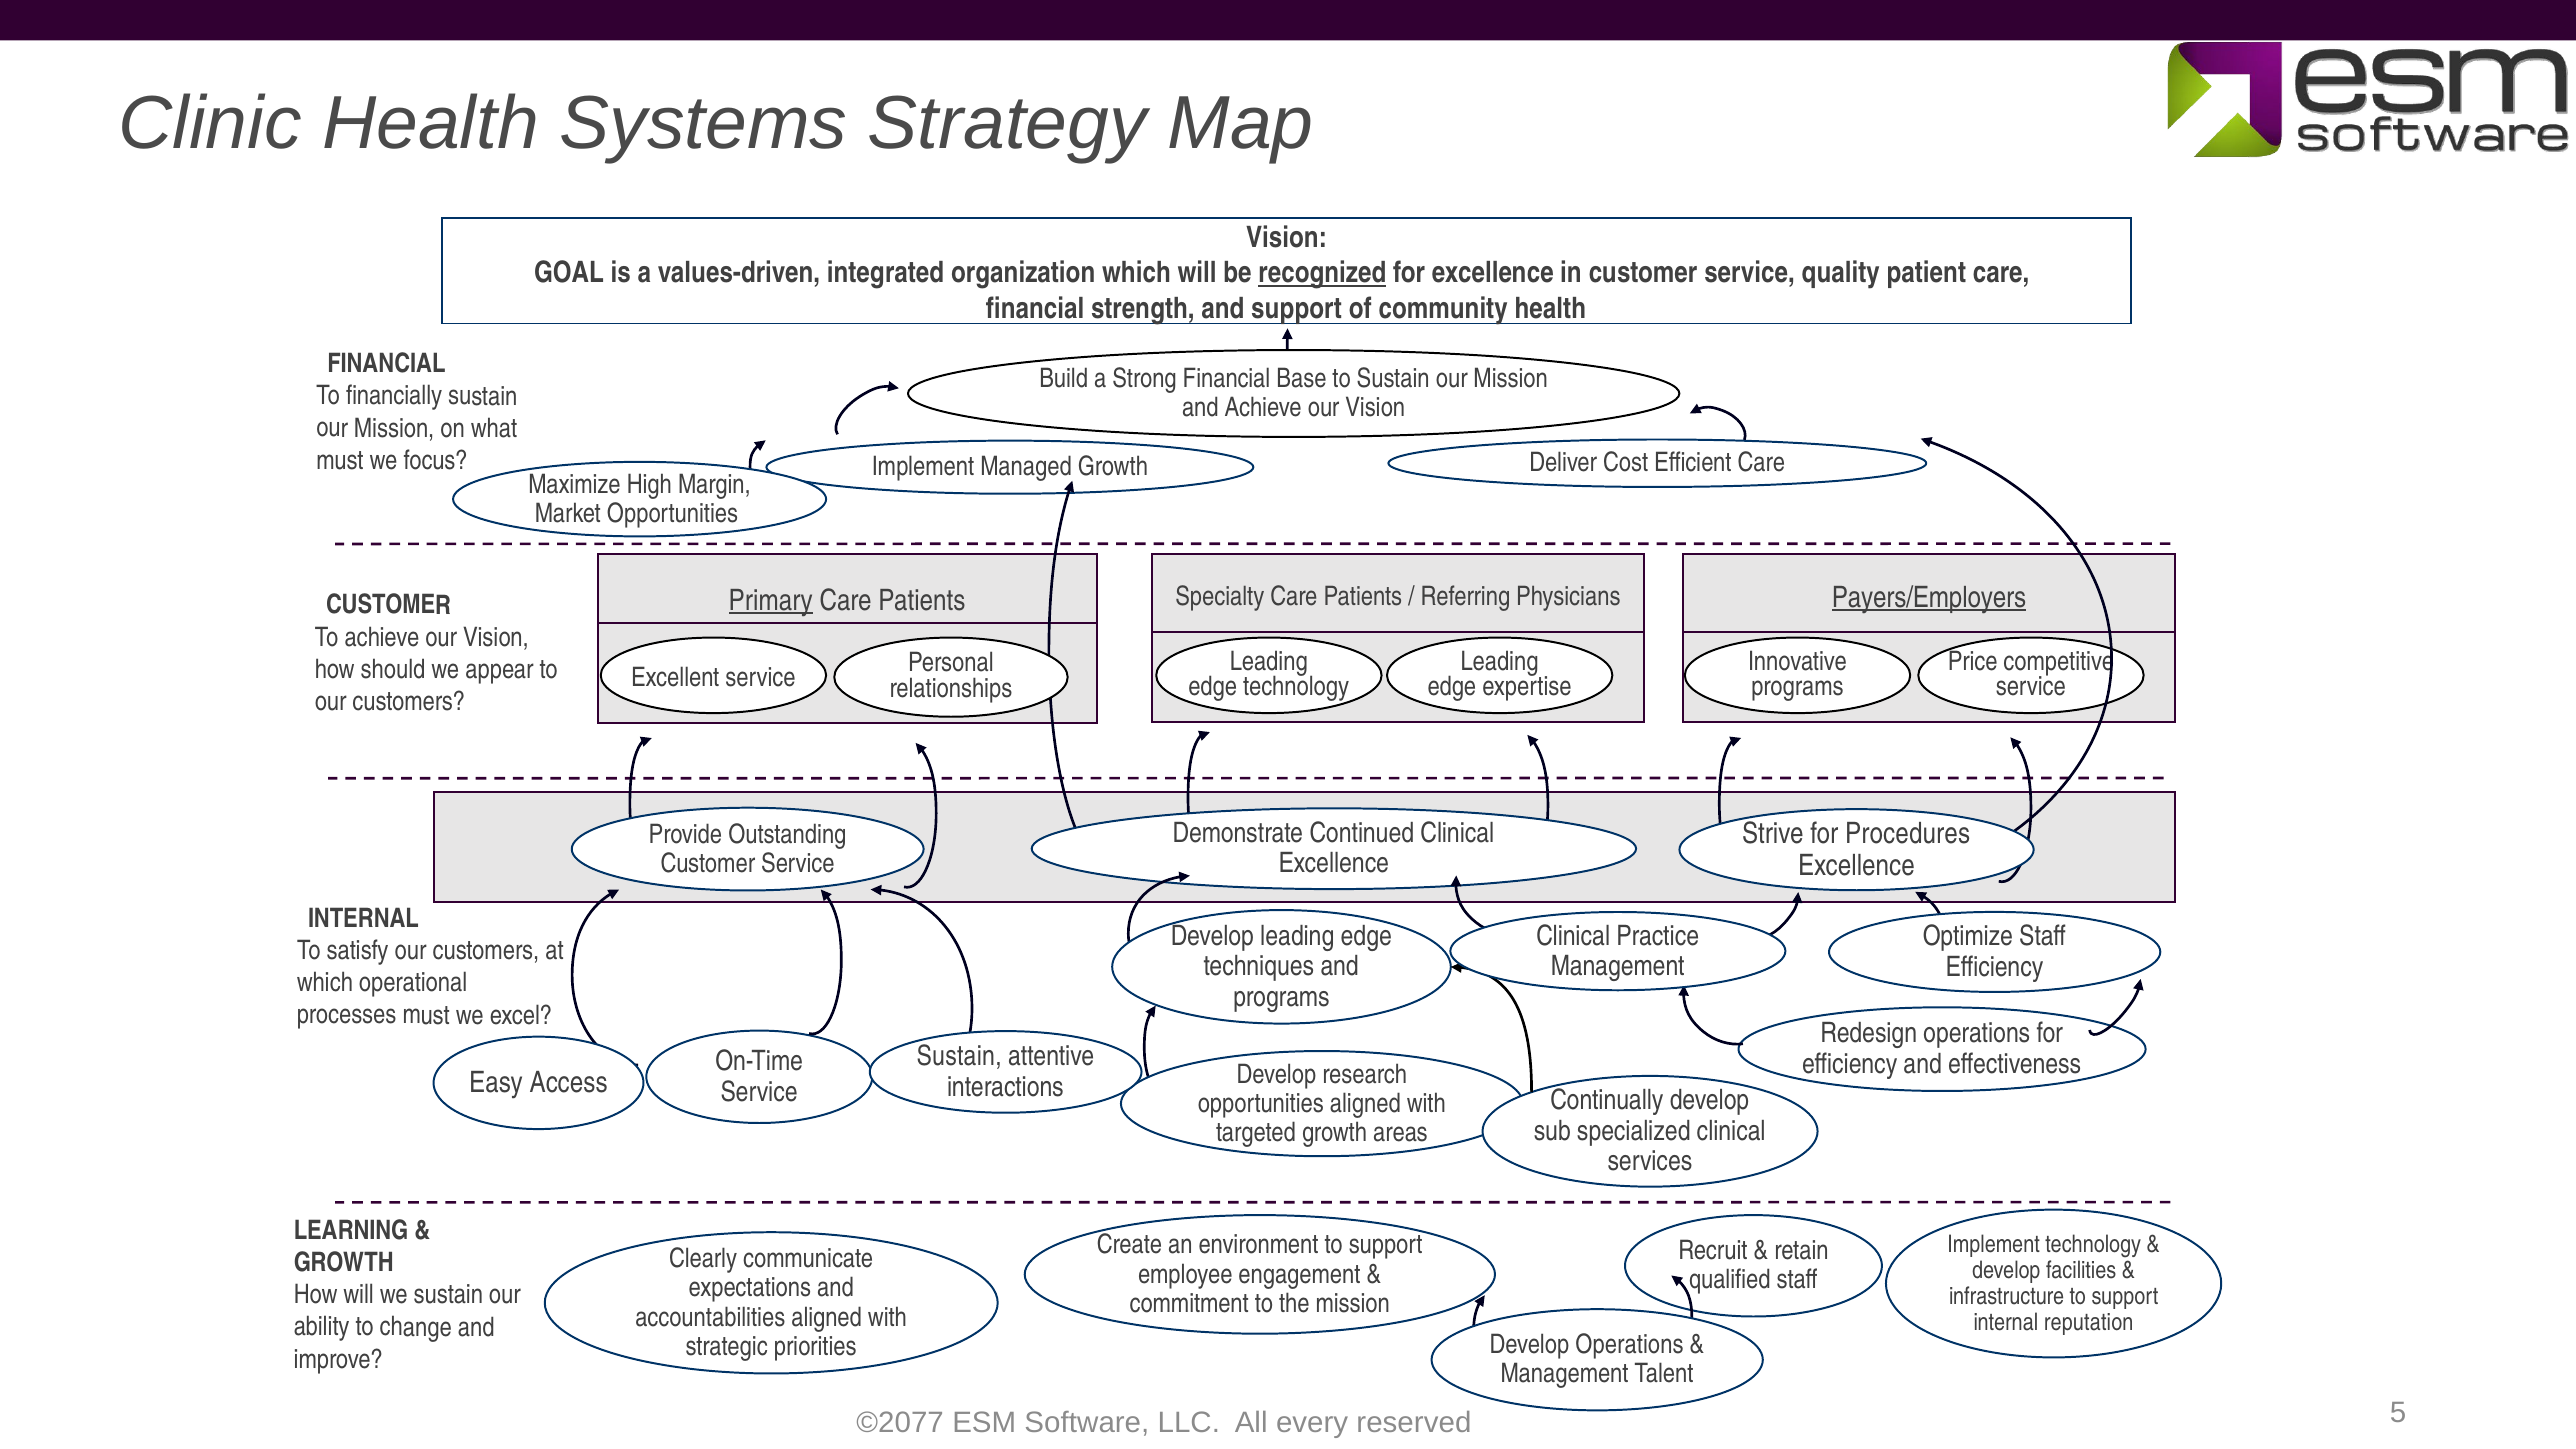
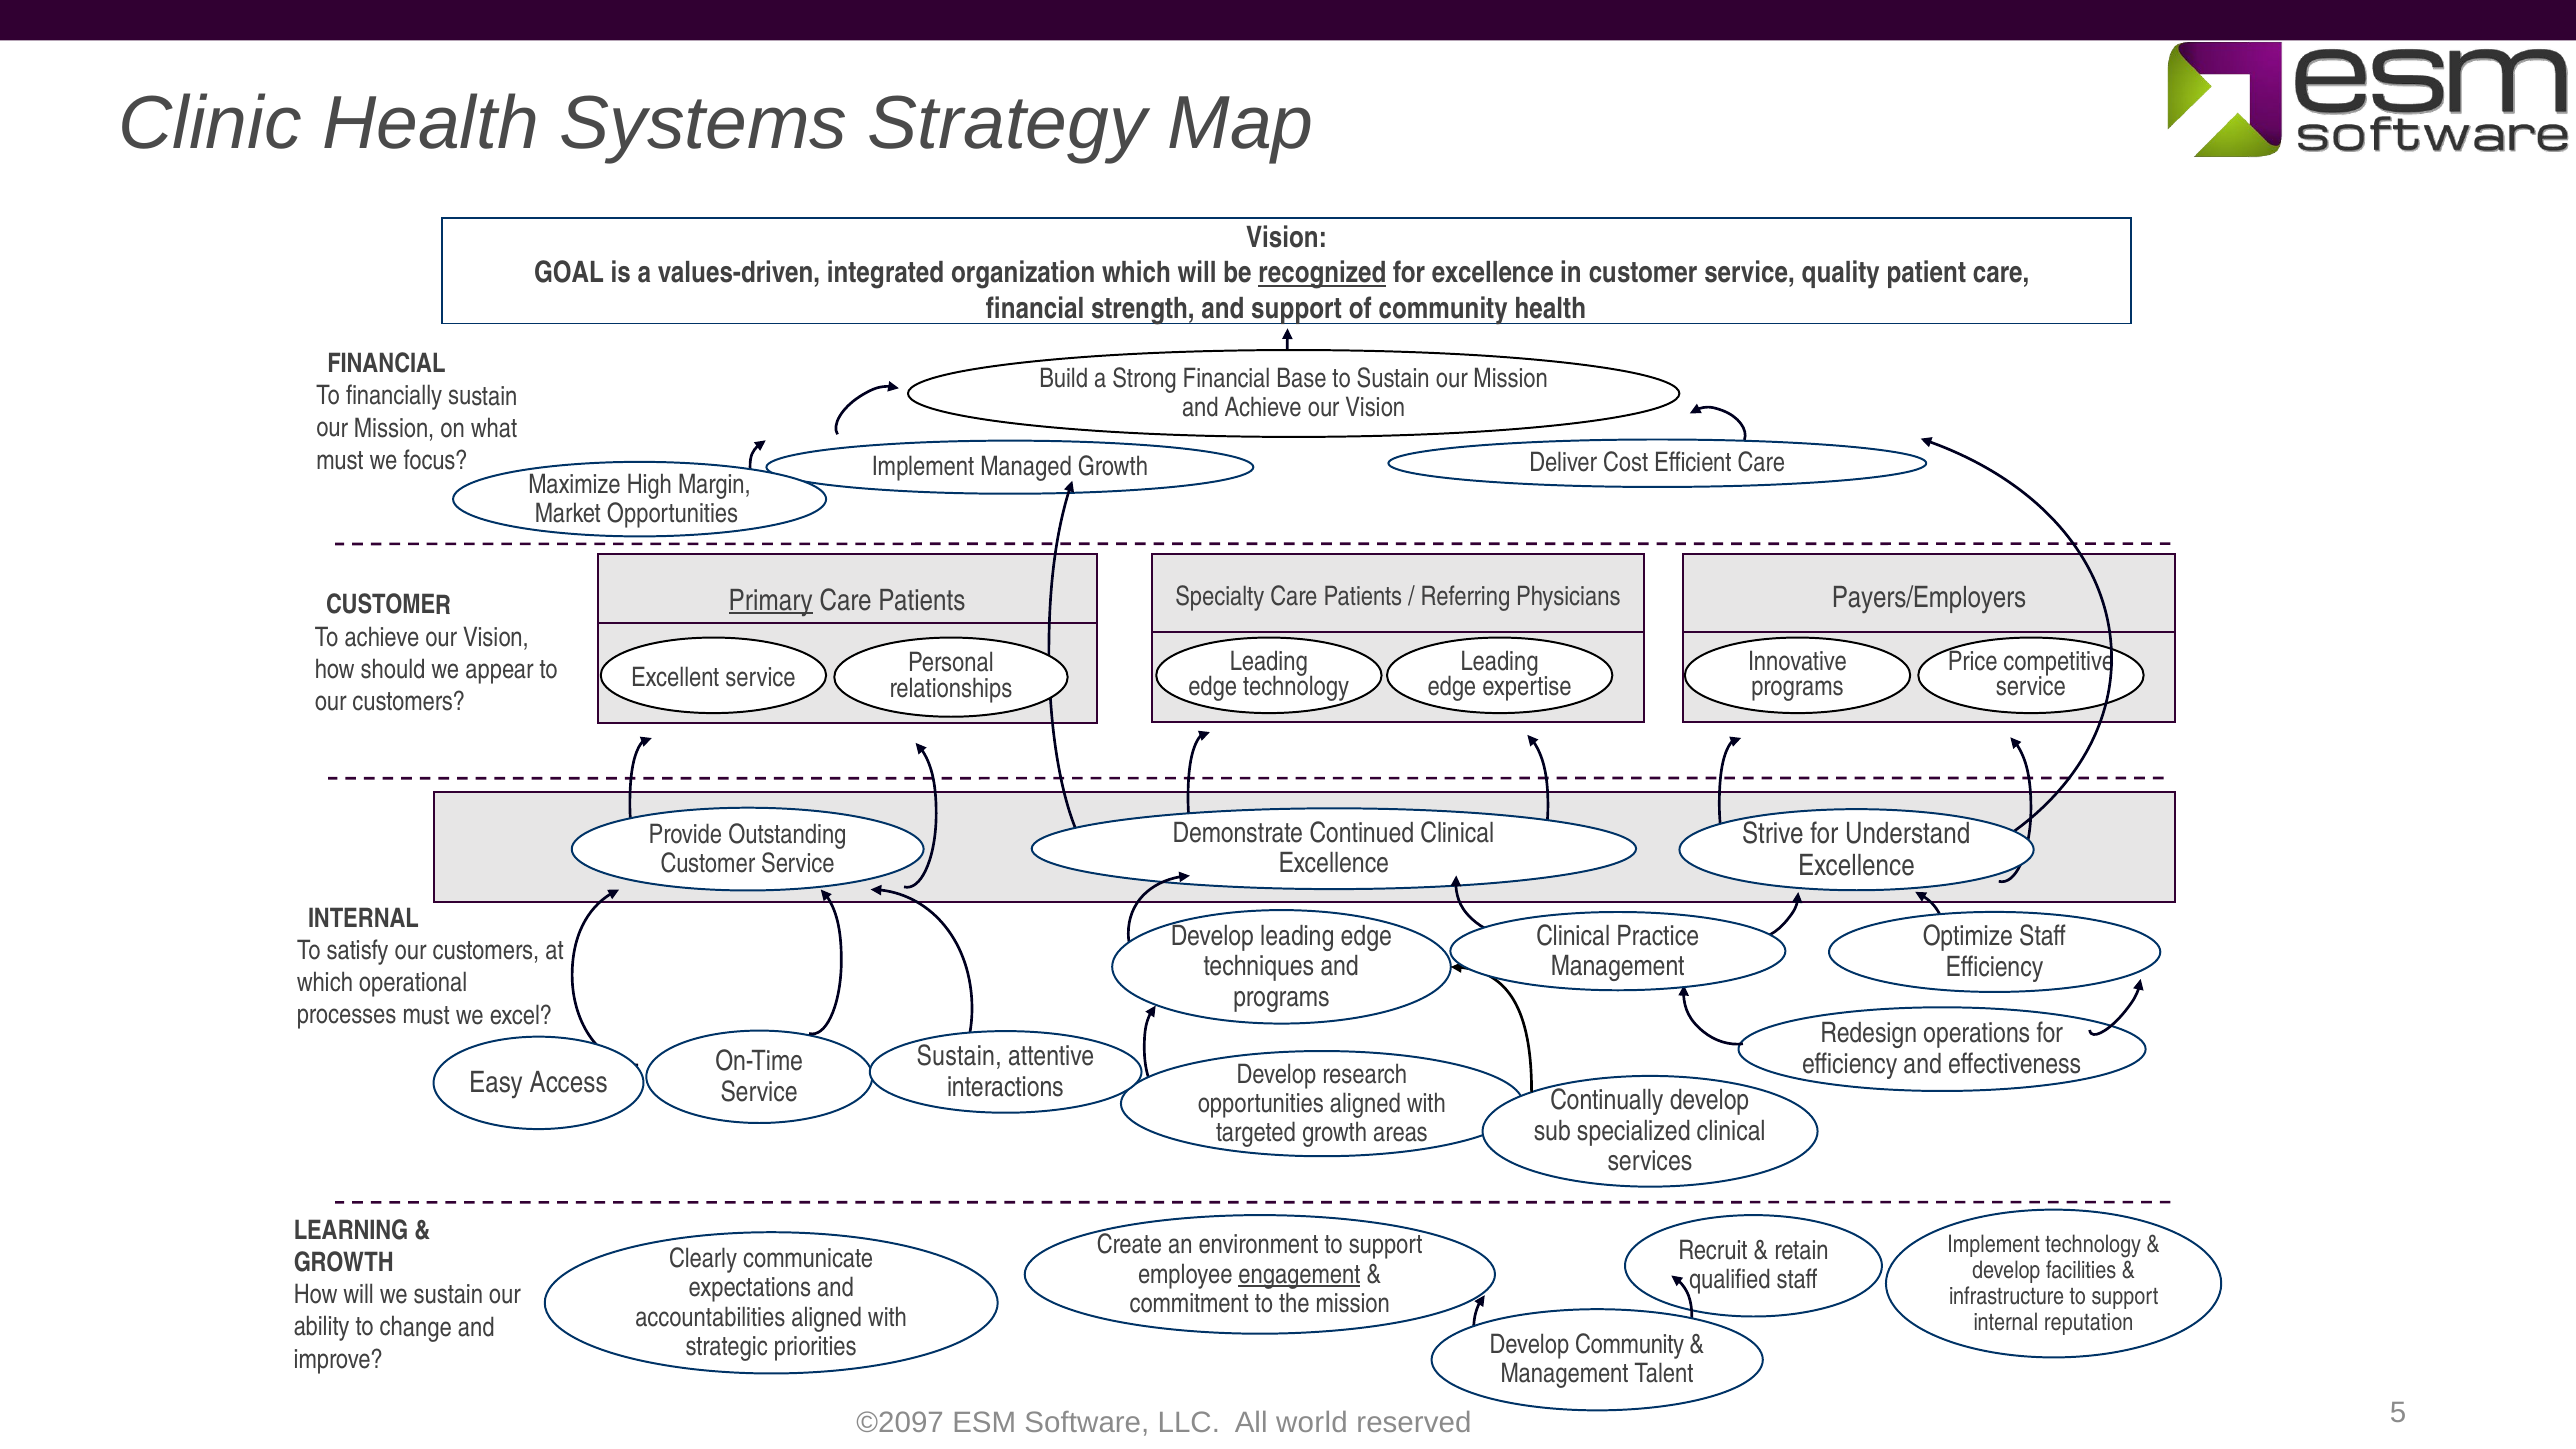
Payers/Employers underline: present -> none
Procedures: Procedures -> Understand
engagement underline: none -> present
Develop Operations: Operations -> Community
©2077: ©2077 -> ©2097
every: every -> world
